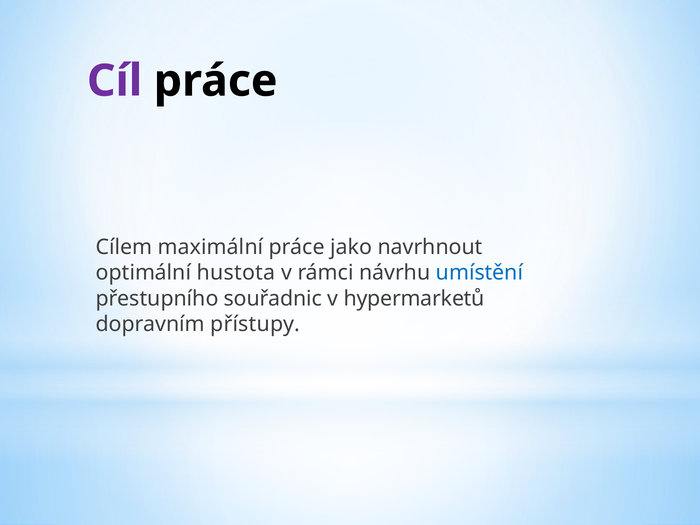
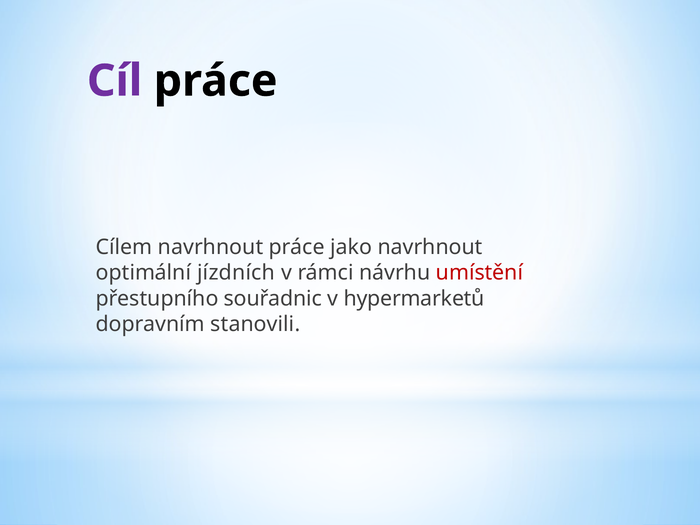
Cílem maximální: maximální -> navrhnout
hustota: hustota -> jízdních
umístění colour: blue -> red
přístupy: přístupy -> stanovili
